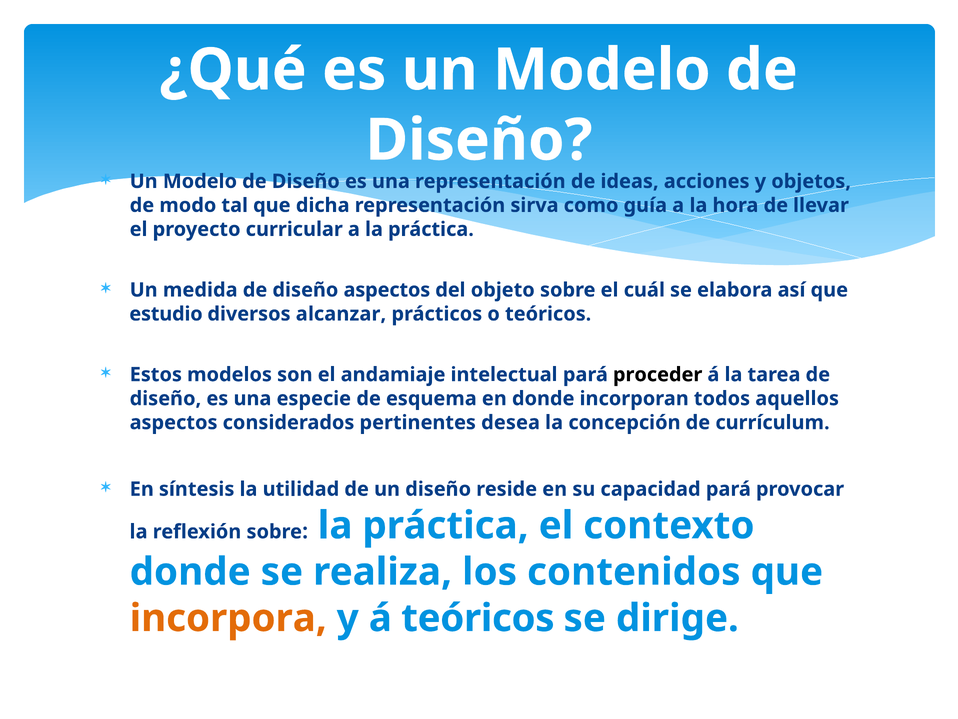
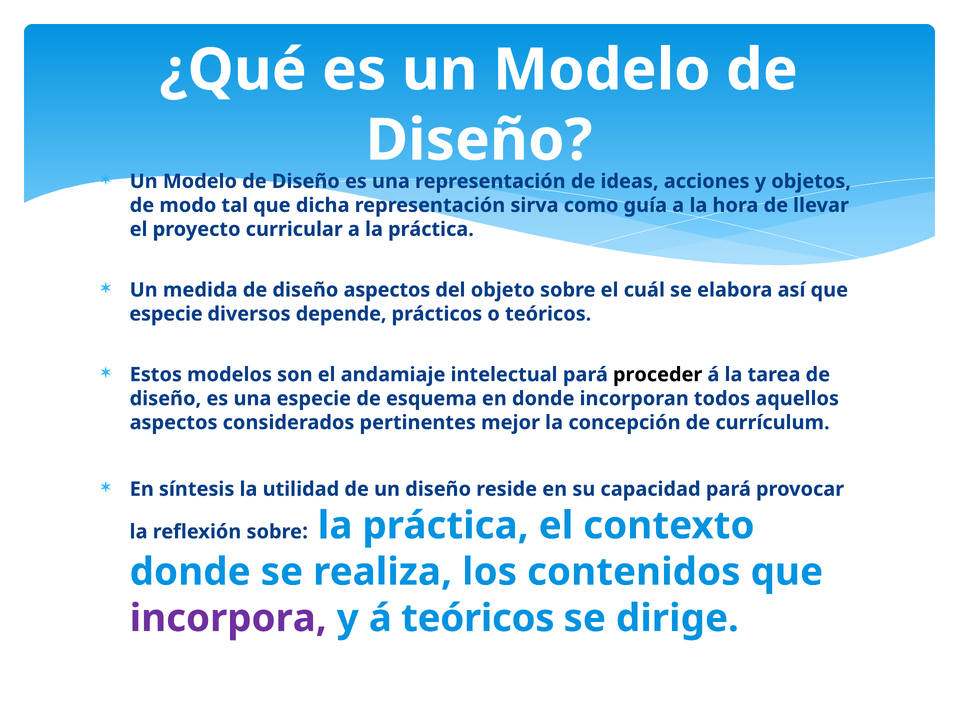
estudio at (166, 314): estudio -> especie
alcanzar: alcanzar -> depende
desea: desea -> mejor
incorpora colour: orange -> purple
